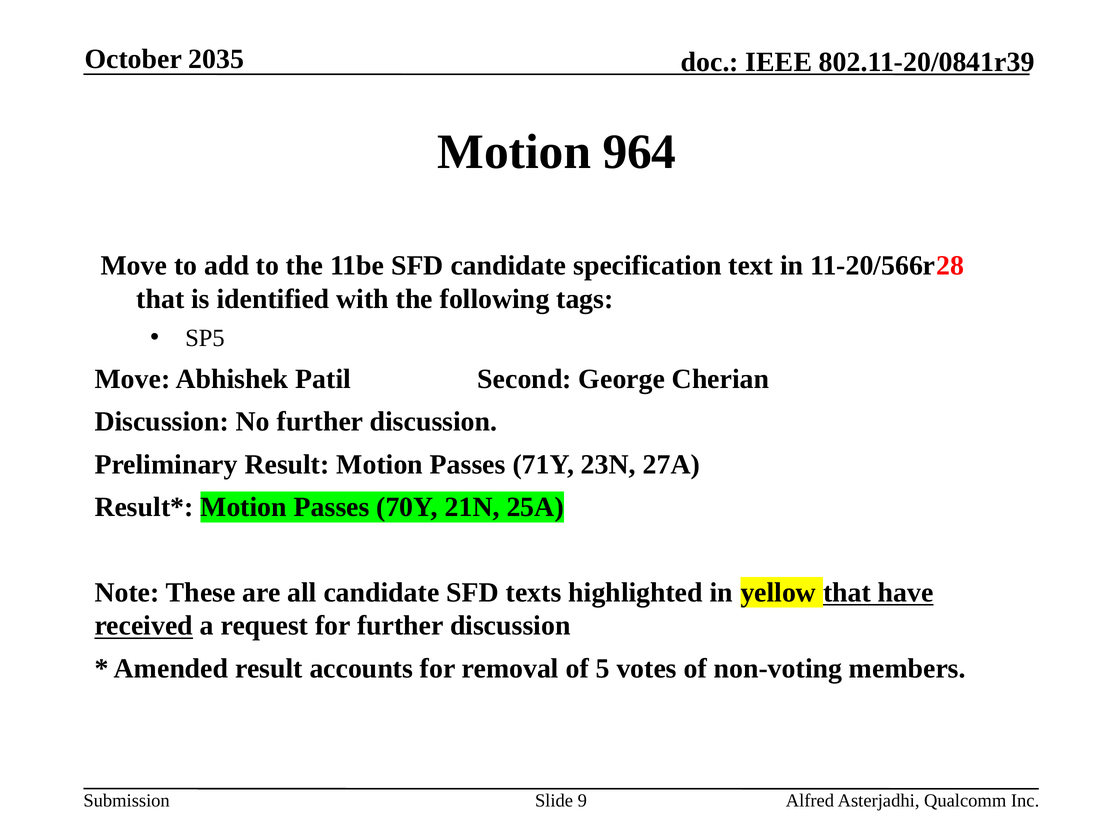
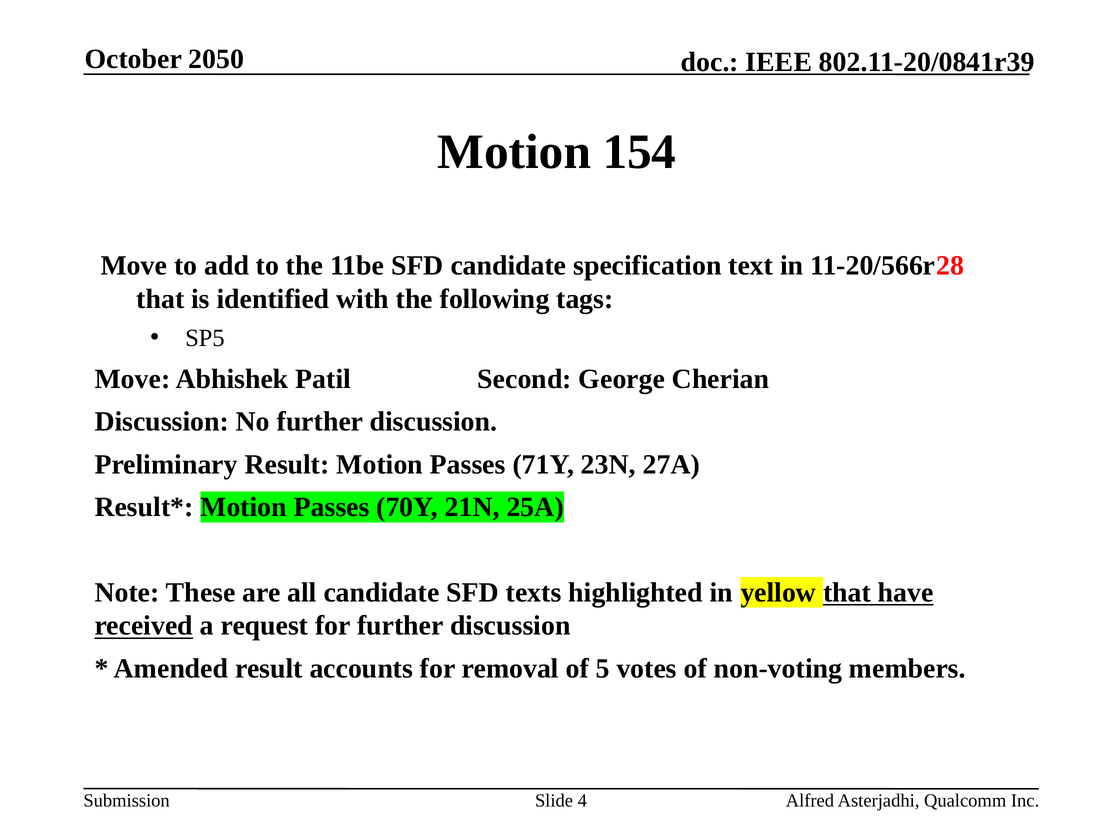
2035: 2035 -> 2050
964: 964 -> 154
9: 9 -> 4
